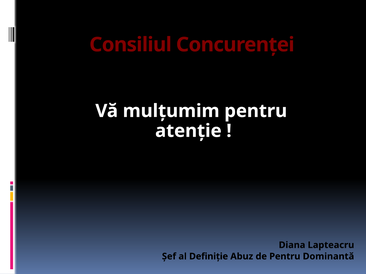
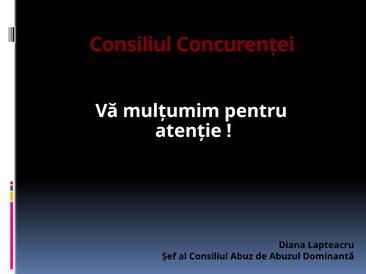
al Definiție: Definiție -> Consiliul
de Pentru: Pentru -> Abuzul
